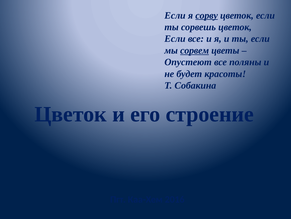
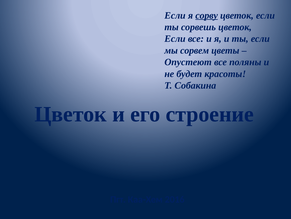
сорвем underline: present -> none
